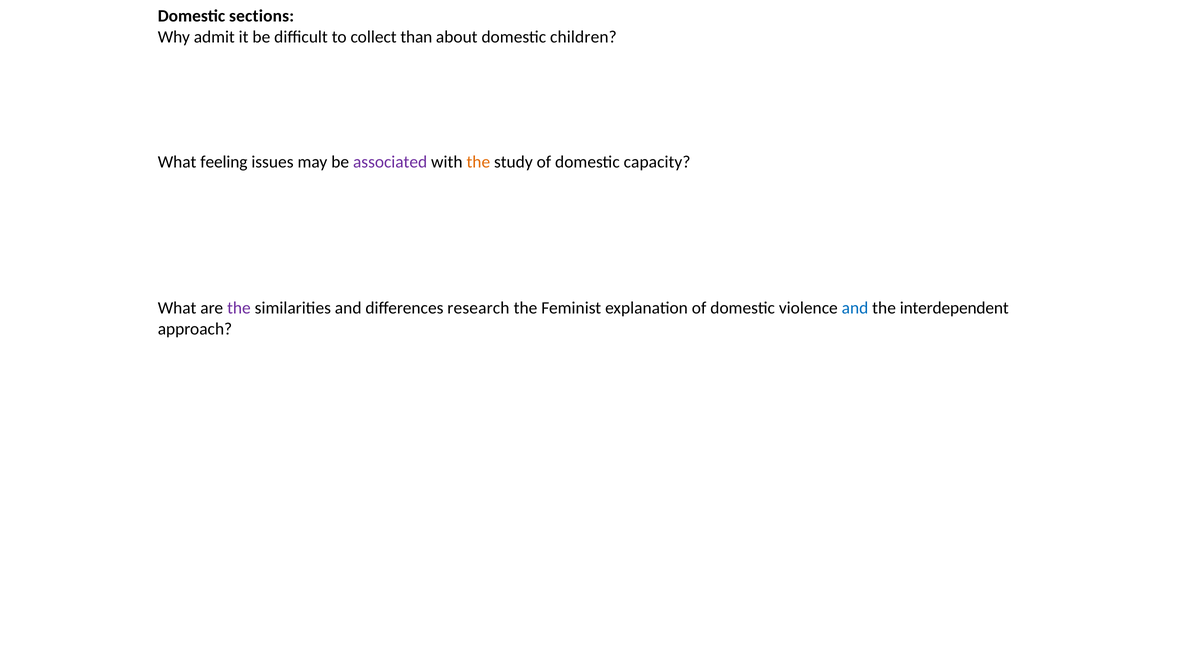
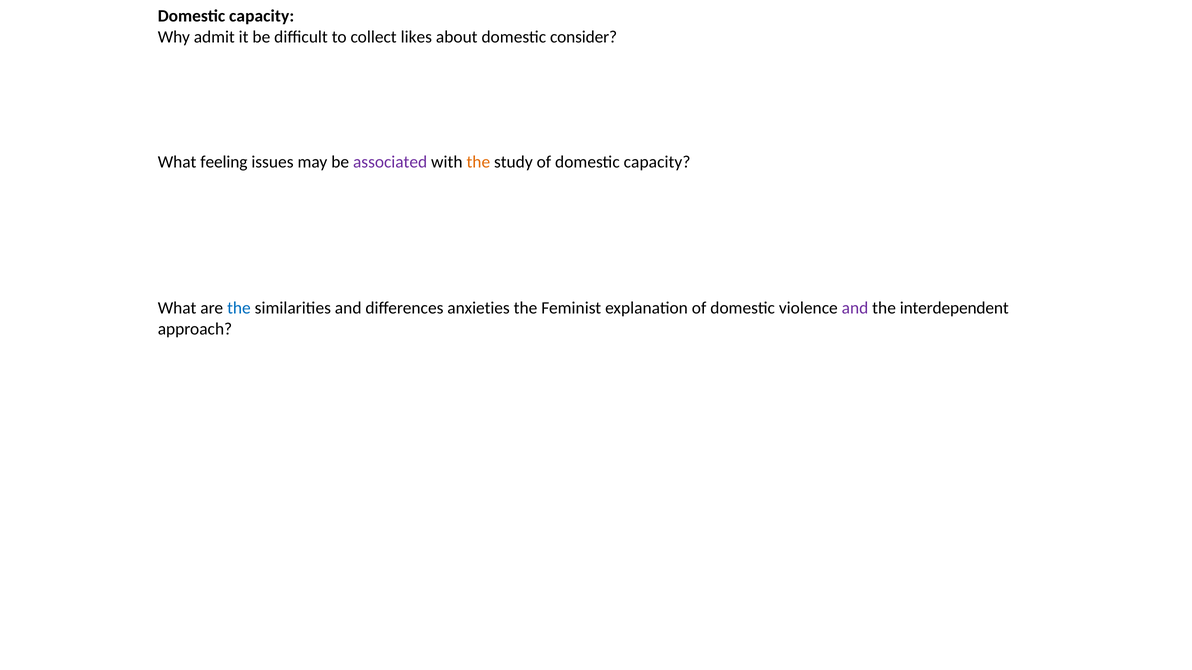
sections at (262, 16): sections -> capacity
than: than -> likes
children: children -> consider
the at (239, 308) colour: purple -> blue
research: research -> anxieties
and at (855, 308) colour: blue -> purple
